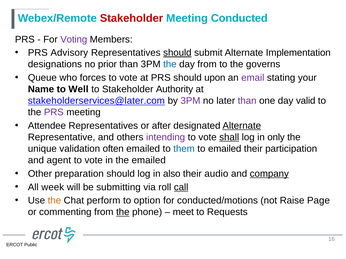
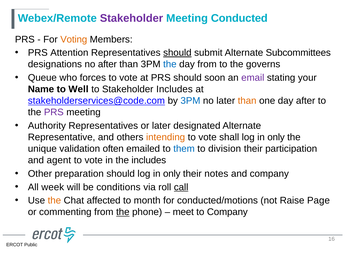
Stakeholder at (131, 18) colour: red -> purple
Voting colour: purple -> orange
Advisory: Advisory -> Attention
Implementation: Implementation -> Subcommittees
no prior: prior -> after
upon: upon -> soon
Stakeholder Authority: Authority -> Includes
stakeholderservices@later.com: stakeholderservices@later.com -> stakeholderservices@code.com
3PM at (190, 101) colour: purple -> blue
than at (247, 101) colour: purple -> orange
day valid: valid -> after
Attendee: Attendee -> Authority
or after: after -> later
Alternate at (242, 126) underline: present -> none
intending colour: purple -> orange
shall underline: present -> none
to emailed: emailed -> division
the emailed: emailed -> includes
should log in also: also -> only
audio: audio -> notes
company at (269, 174) underline: present -> none
submitting: submitting -> conditions
perform: perform -> affected
option: option -> month
to Requests: Requests -> Company
